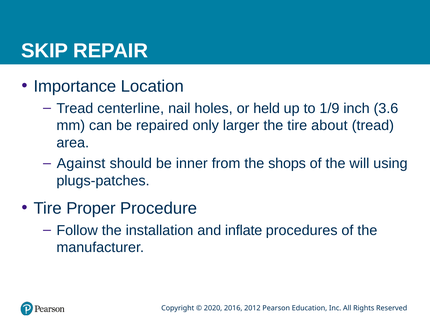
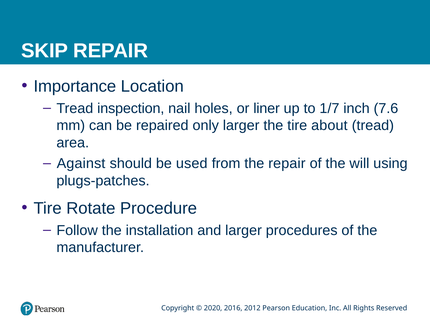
centerline: centerline -> inspection
held: held -> liner
1/9: 1/9 -> 1/7
3.6: 3.6 -> 7.6
inner: inner -> used
the shops: shops -> repair
Proper: Proper -> Rotate
and inflate: inflate -> larger
